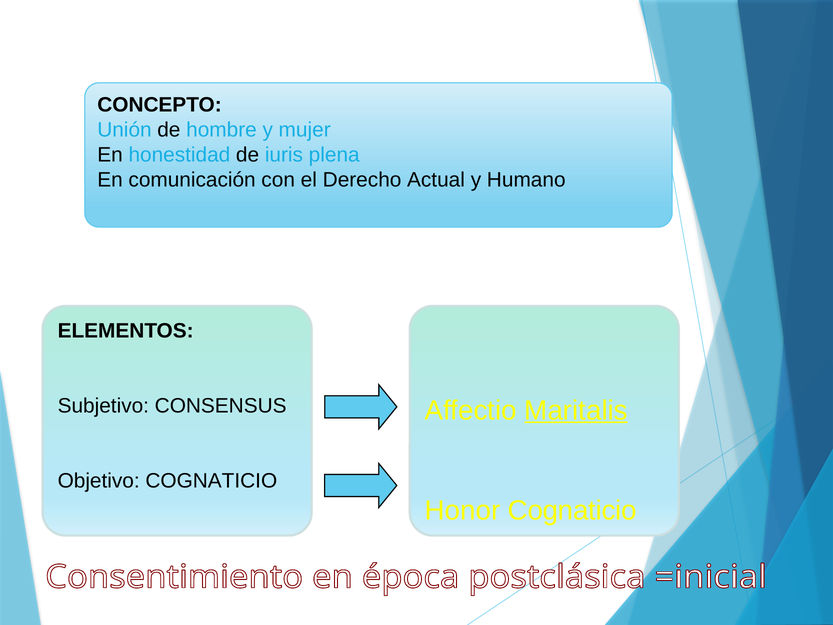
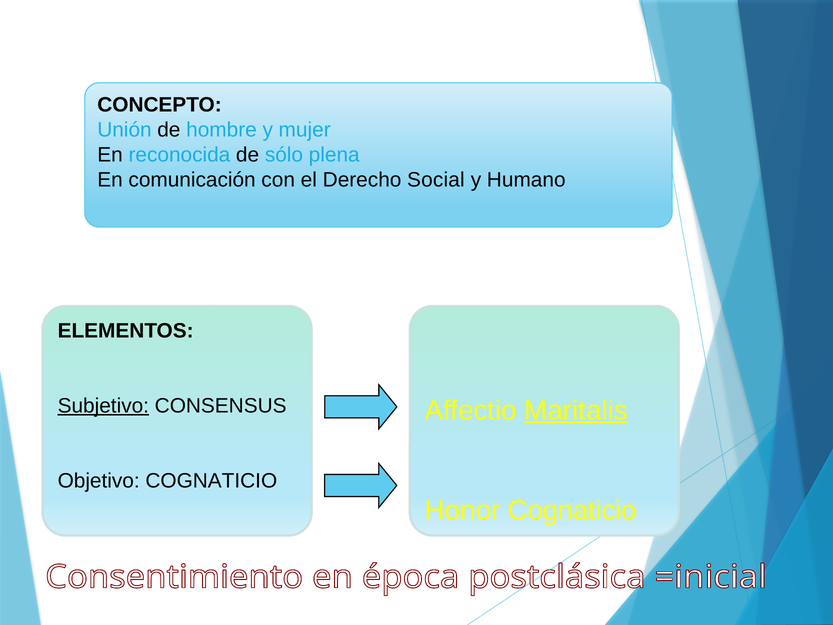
honestidad: honestidad -> reconocida
iuris: iuris -> sólo
Actual: Actual -> Social
Subjetivo underline: none -> present
